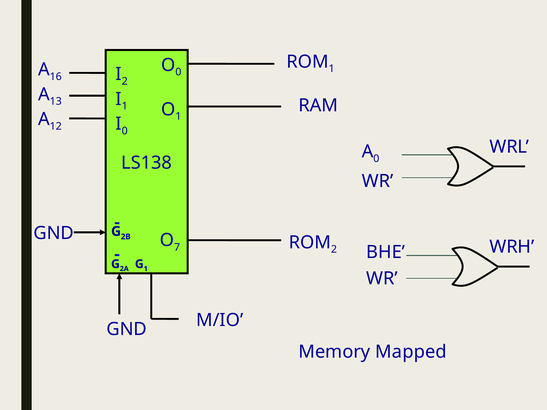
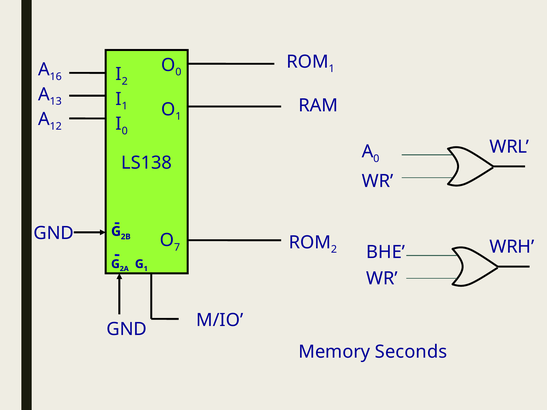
Mapped: Mapped -> Seconds
